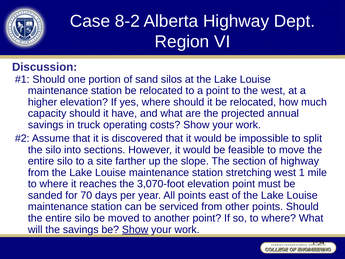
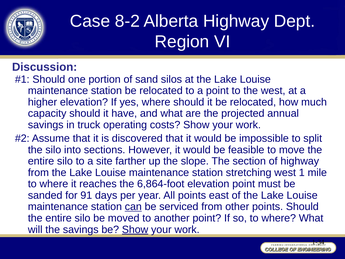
3,070-foot: 3,070-foot -> 6,864-foot
70: 70 -> 91
can underline: none -> present
